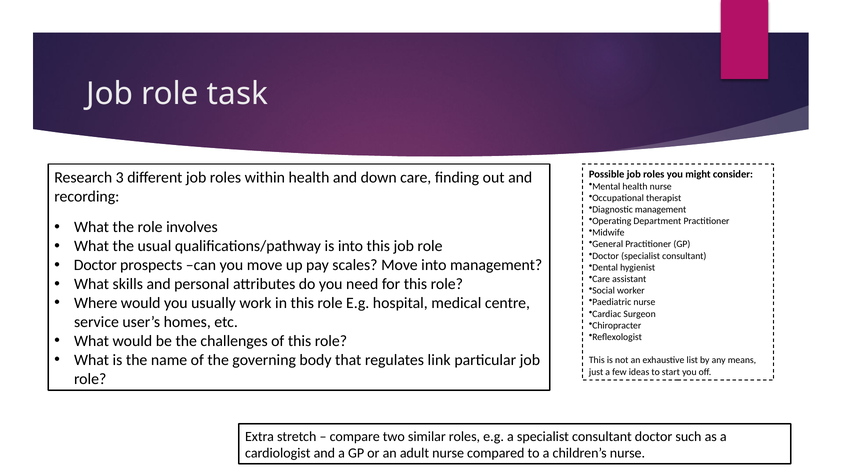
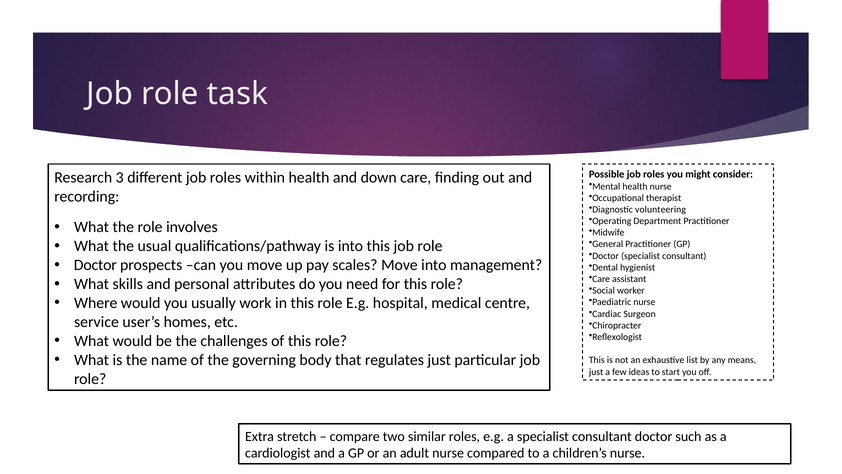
Diagnostic management: management -> volunteering
regulates link: link -> just
